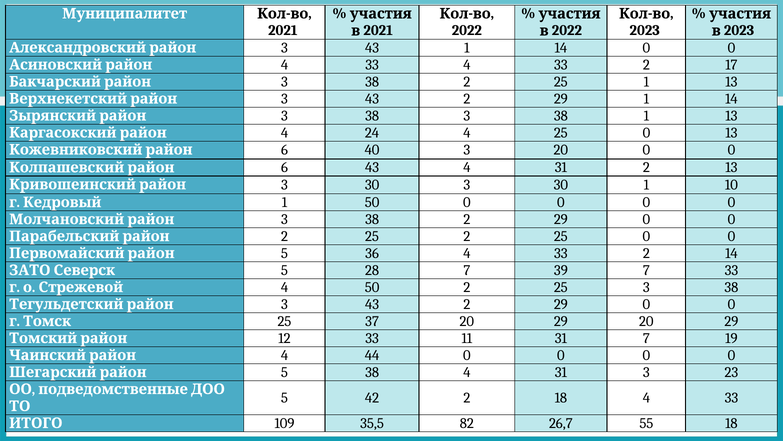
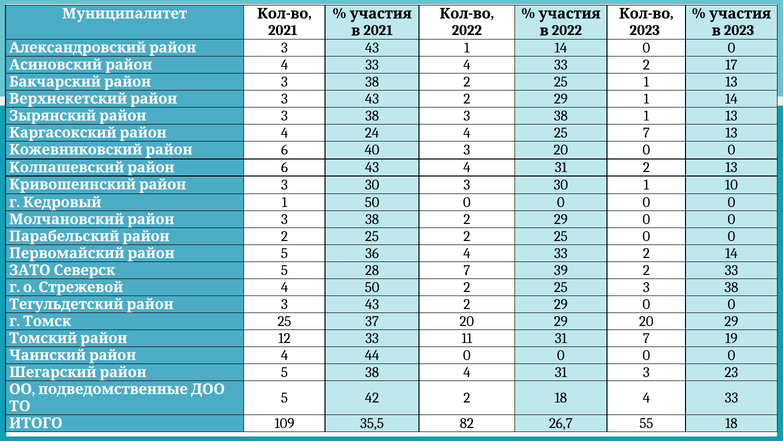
4 25 0: 0 -> 7
39 7: 7 -> 2
